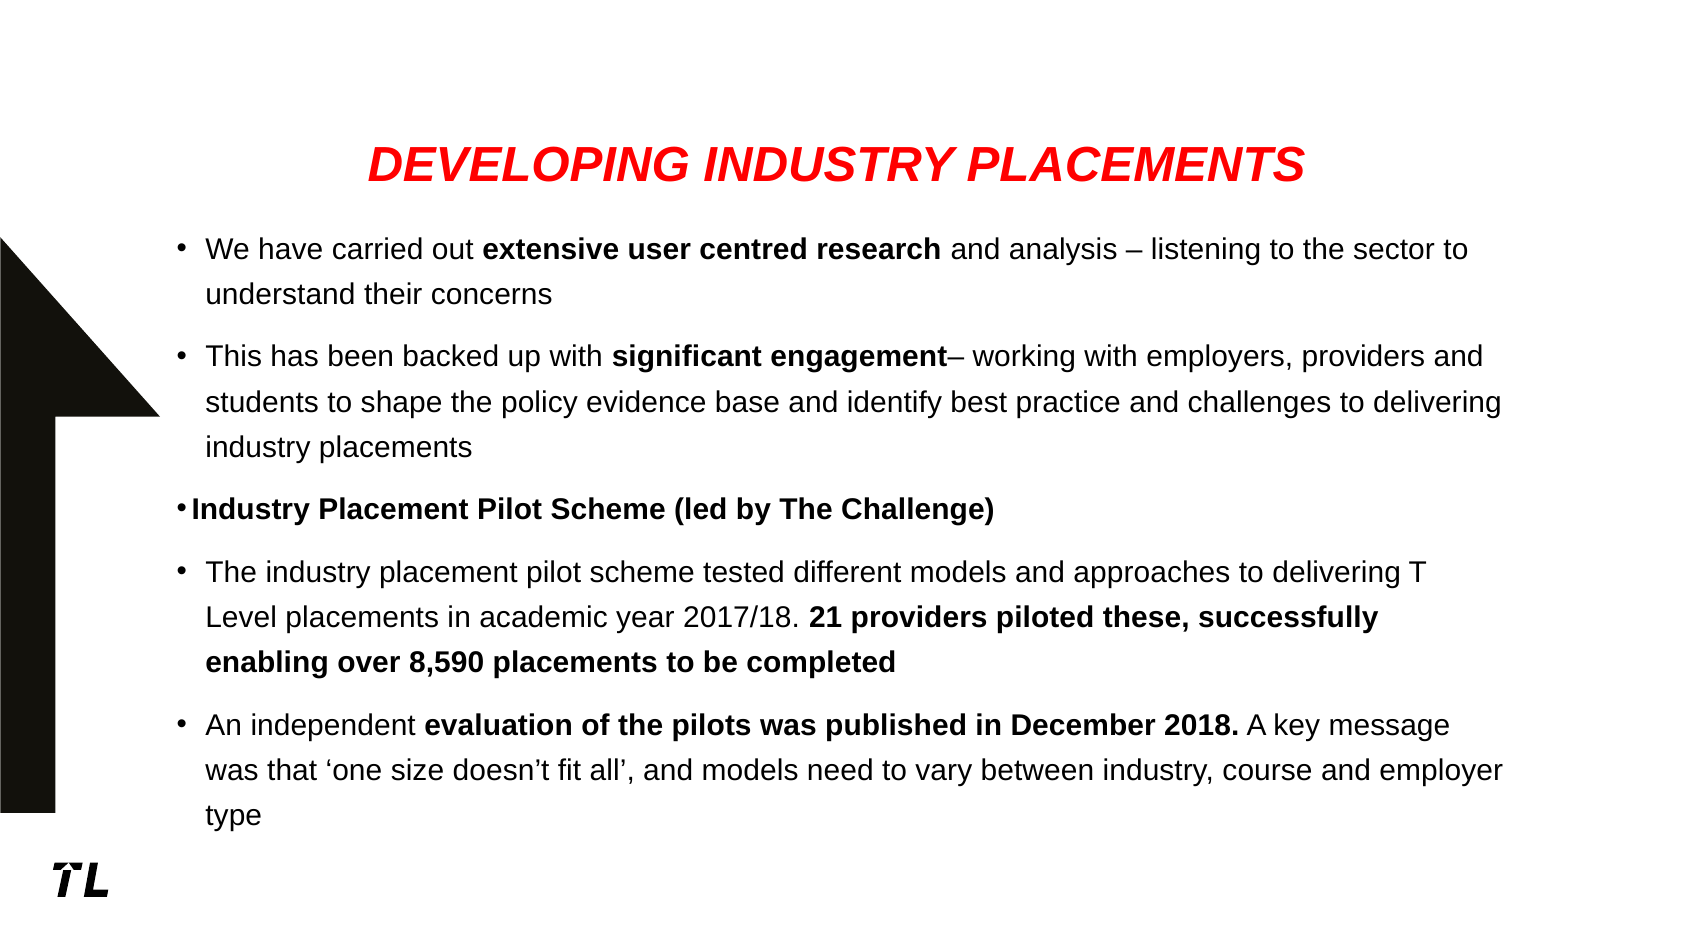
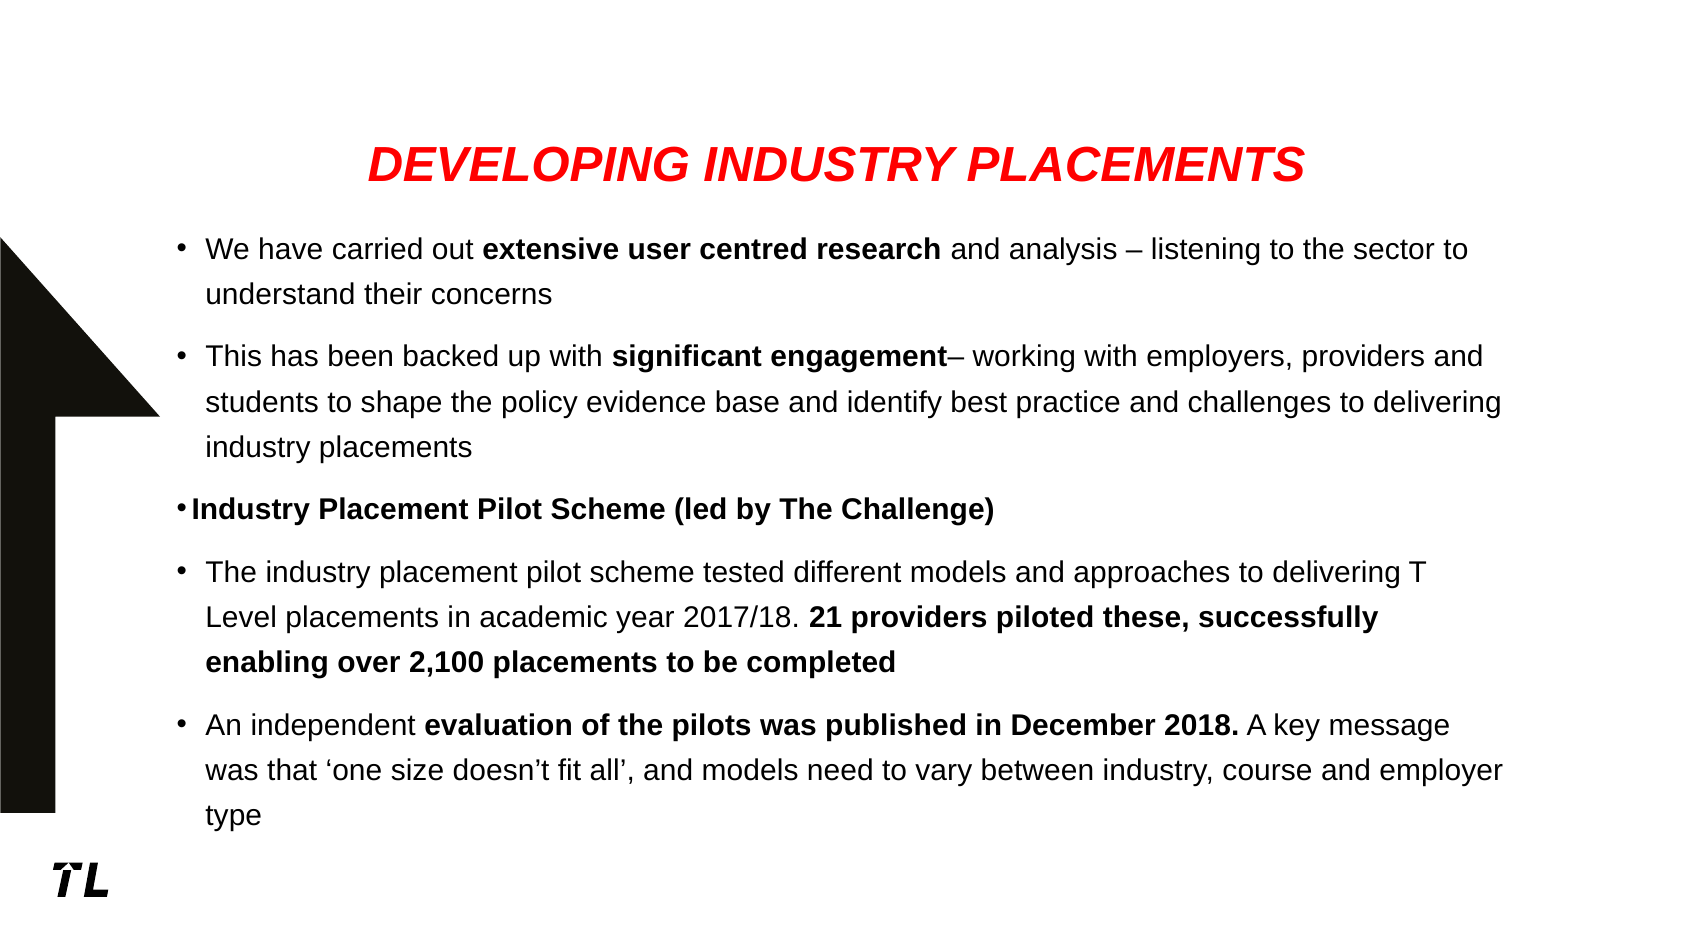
8,590: 8,590 -> 2,100
